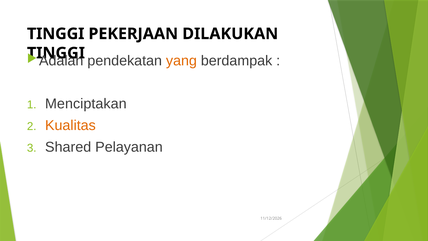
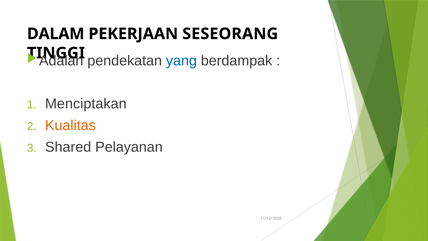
TINGGI at (56, 34): TINGGI -> DALAM
DILAKUKAN: DILAKUKAN -> SESEORANG
yang colour: orange -> blue
